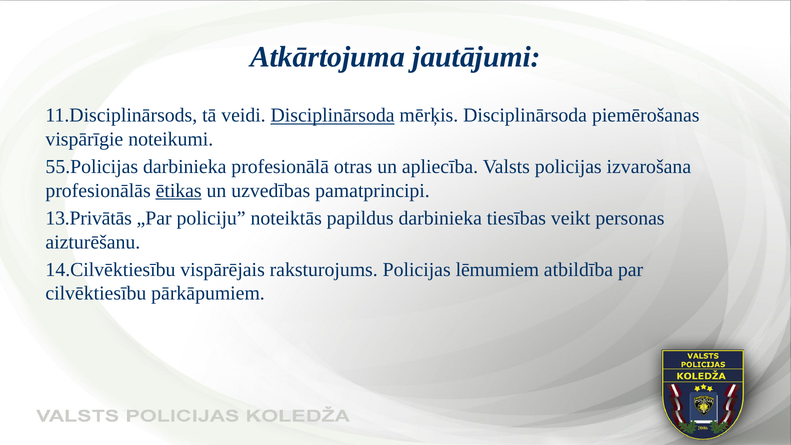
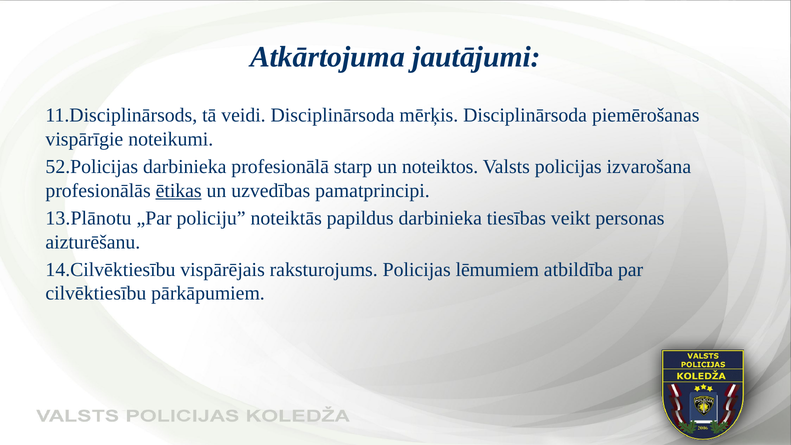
Disciplinārsoda at (333, 115) underline: present -> none
55.Policijas: 55.Policijas -> 52.Policijas
otras: otras -> starp
apliecība: apliecība -> noteiktos
13.Privātās: 13.Privātās -> 13.Plānotu
